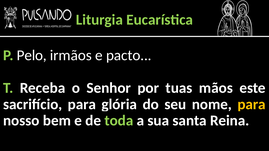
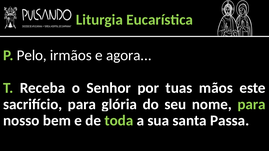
pacto: pacto -> agora
para at (252, 104) colour: yellow -> light green
Reina: Reina -> Passa
